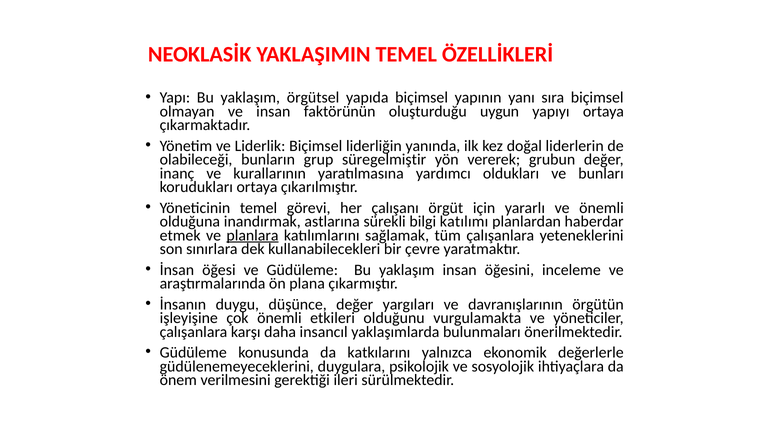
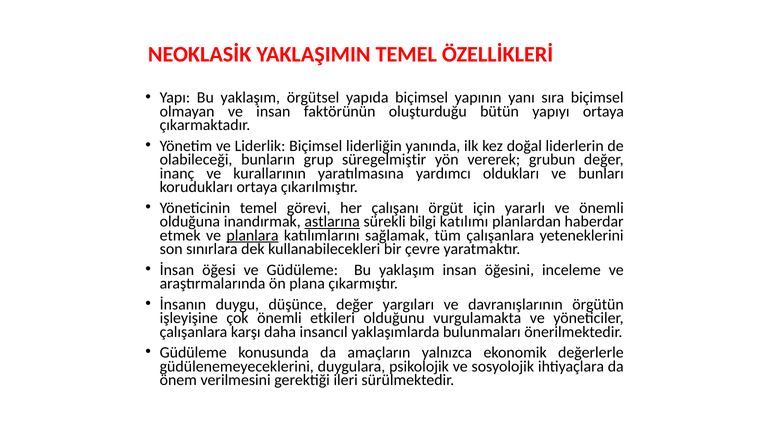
uygun: uygun -> bütün
astlarına underline: none -> present
katkılarını: katkılarını -> amaçların
